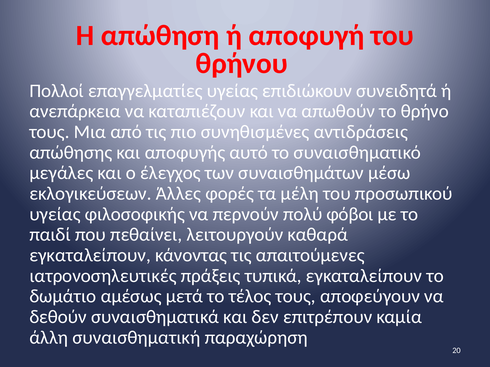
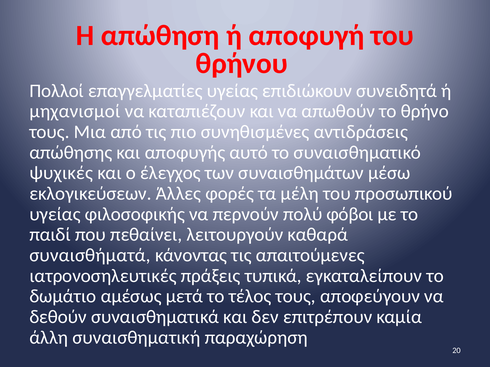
ανεπάρκεια: ανεπάρκεια -> μηχανισμοί
μεγάλες: μεγάλες -> ψυχικές
εγκαταλείπουν at (90, 256): εγκαταλείπουν -> συναισθήματά
